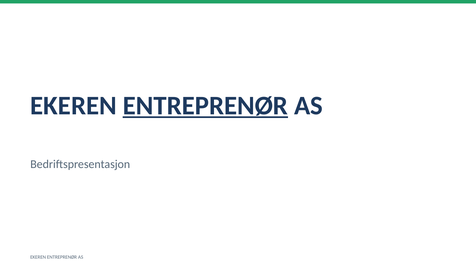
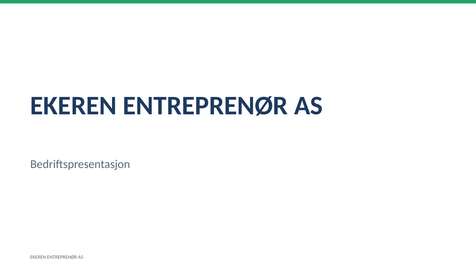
ENTREPRENØR at (205, 106) underline: present -> none
